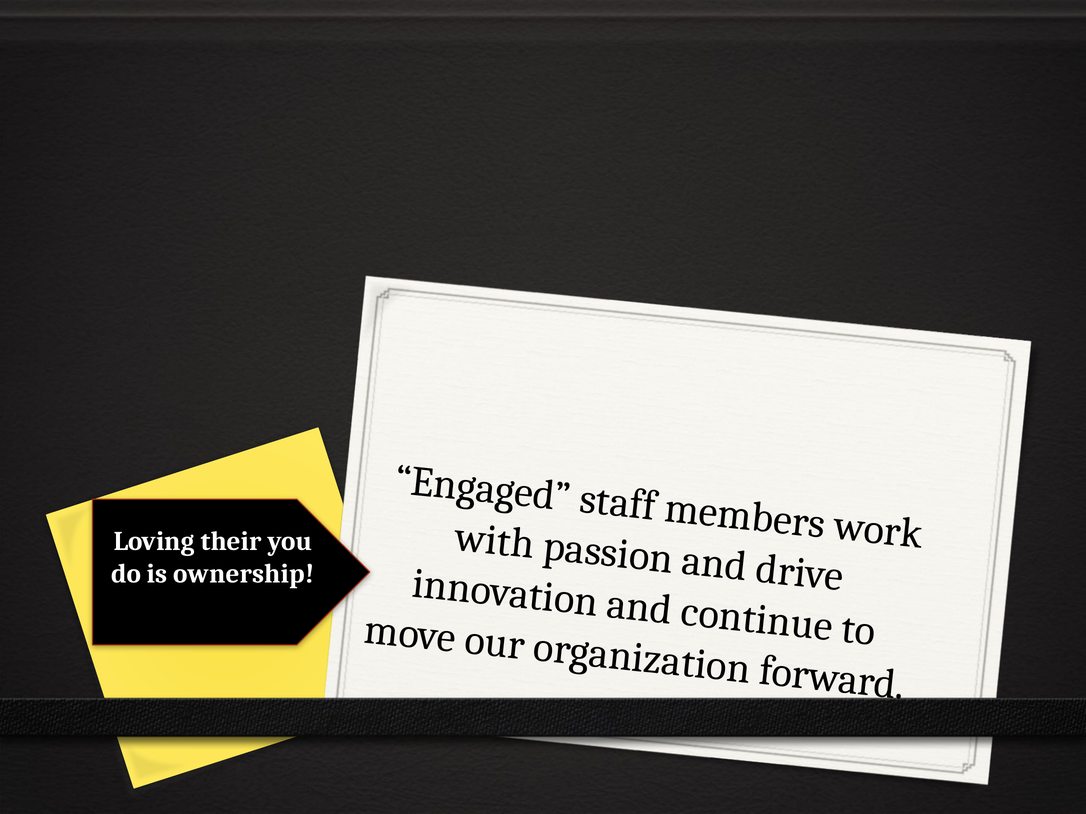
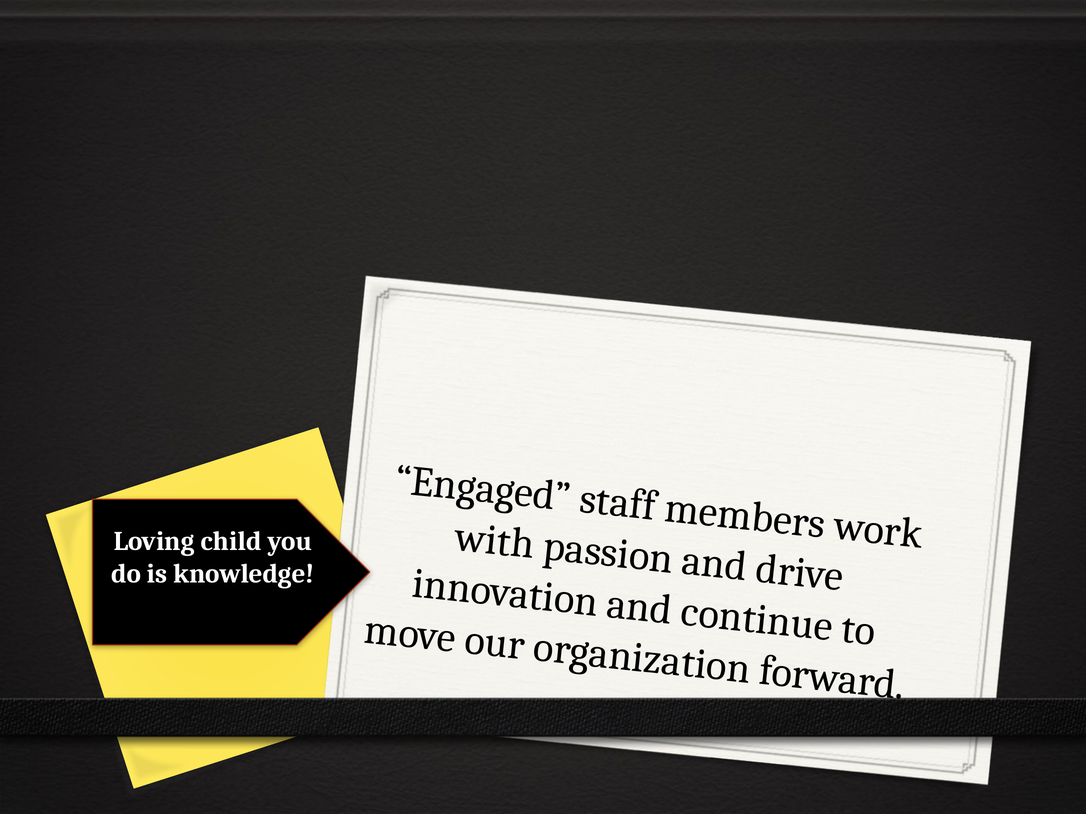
their: their -> child
ownership: ownership -> knowledge
